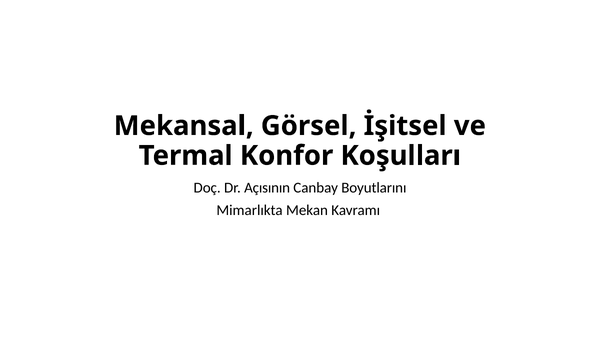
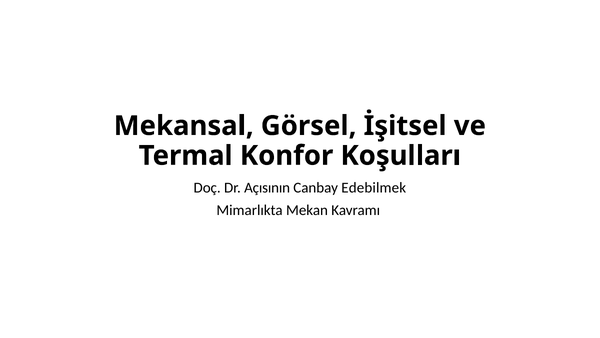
Boyutlarını: Boyutlarını -> Edebilmek
